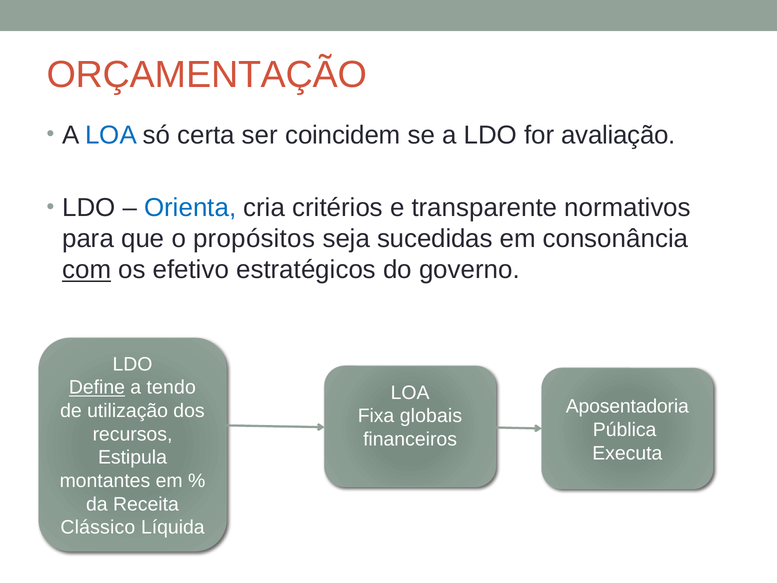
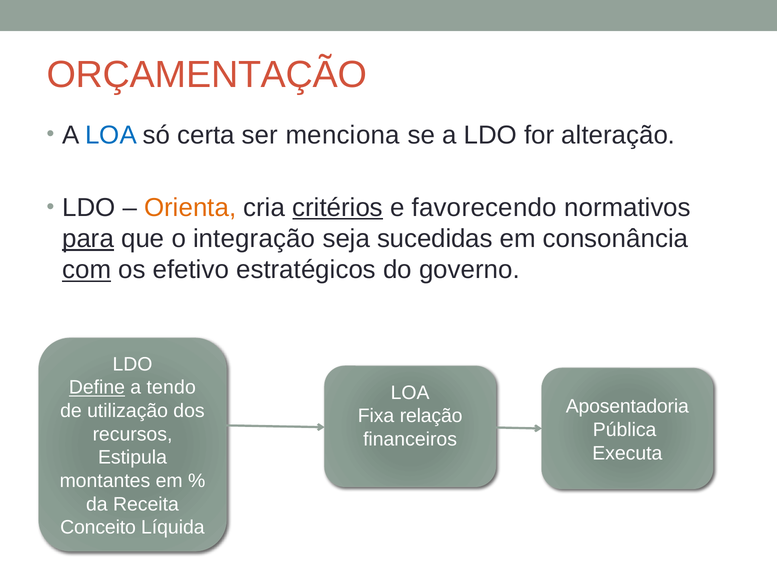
coincidem: coincidem -> menciona
avaliação: avaliação -> alteração
Orienta colour: blue -> orange
critérios underline: none -> present
transparente: transparente -> favorecendo
para underline: none -> present
propósitos: propósitos -> integração
globais: globais -> relação
Clássico: Clássico -> Conceito
